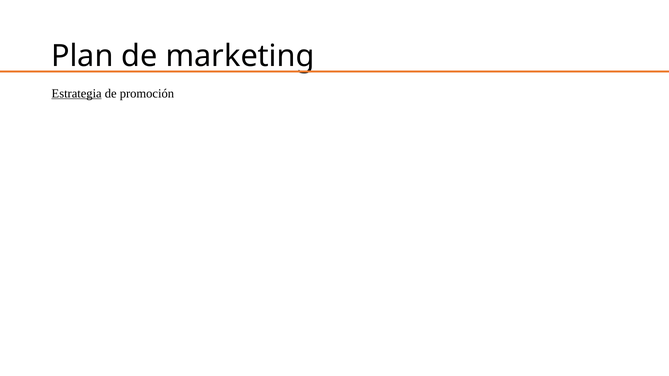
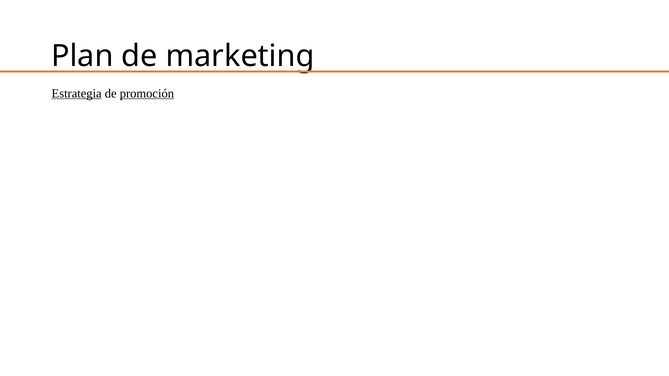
promoción underline: none -> present
